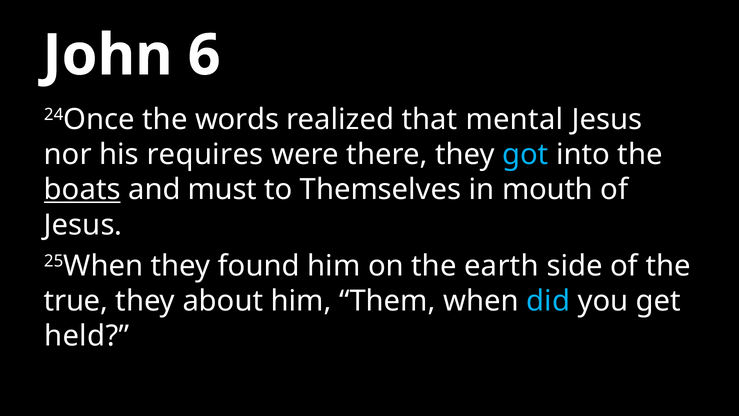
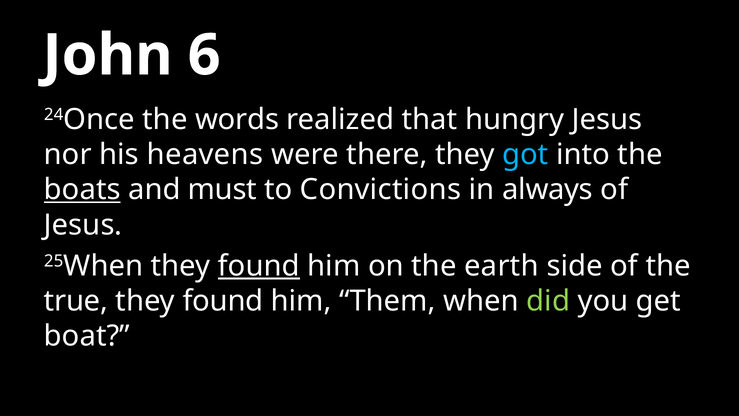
mental: mental -> hungry
requires: requires -> heavens
Themselves: Themselves -> Convictions
mouth: mouth -> always
found at (259, 266) underline: none -> present
about at (223, 301): about -> found
did colour: light blue -> light green
held: held -> boat
